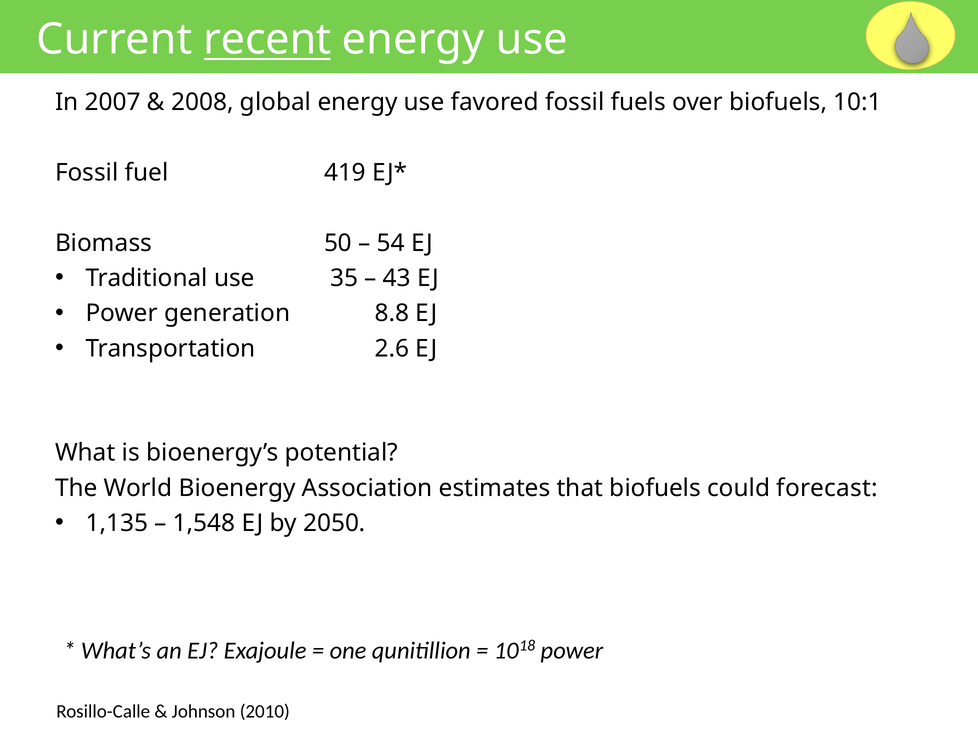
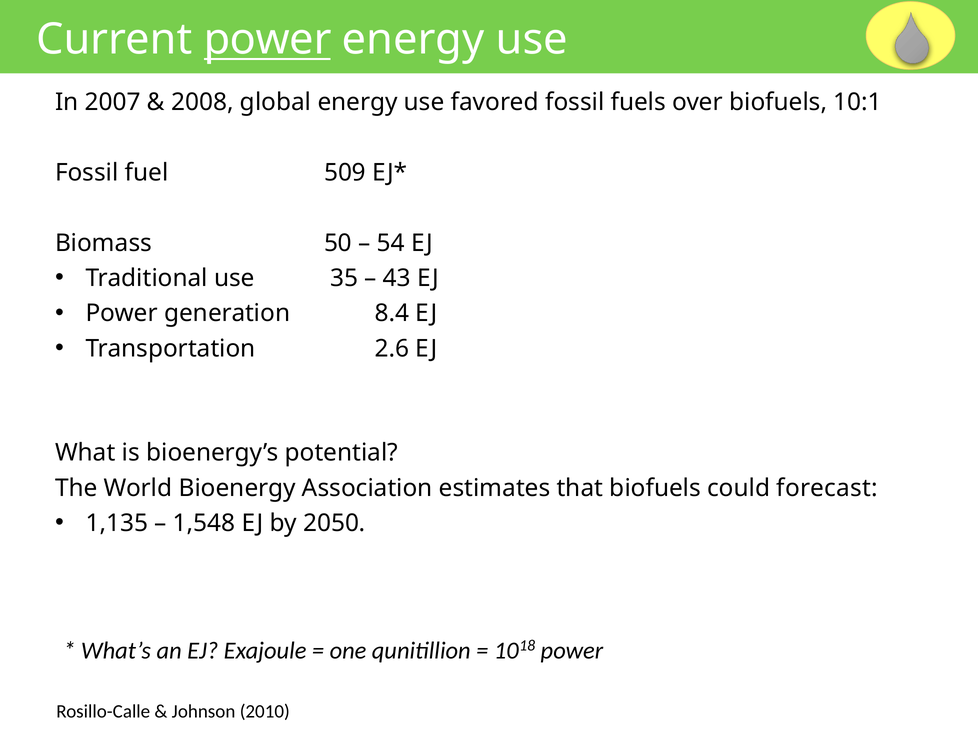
Current recent: recent -> power
419: 419 -> 509
8.8: 8.8 -> 8.4
